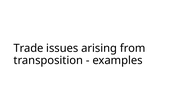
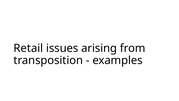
Trade: Trade -> Retail
